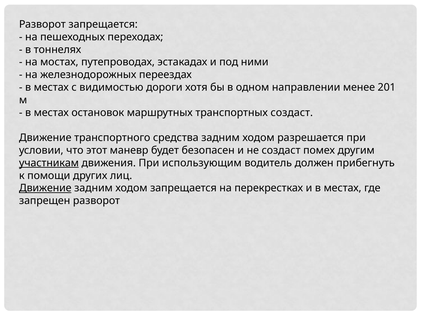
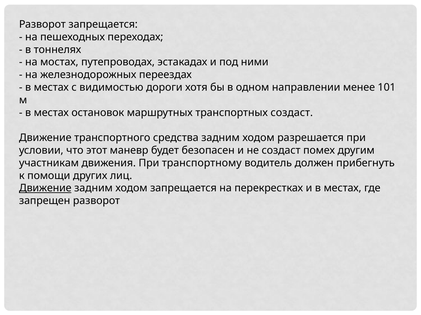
201: 201 -> 101
участникам underline: present -> none
использующим: использующим -> транспортному
